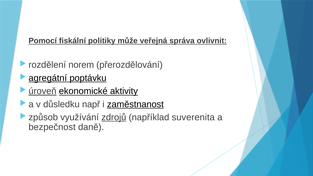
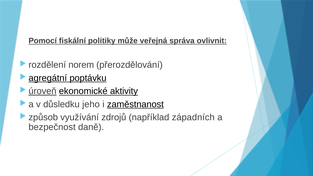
např: např -> jeho
zdrojů underline: present -> none
suverenita: suverenita -> západních
